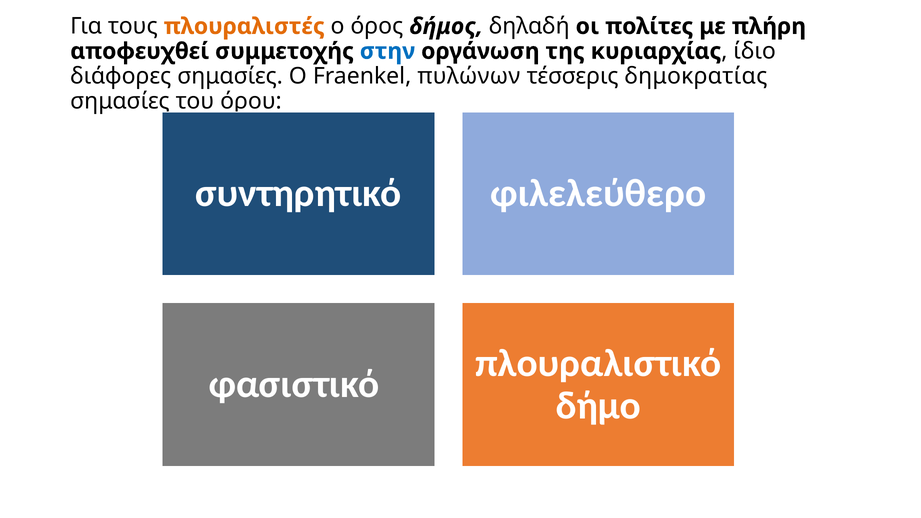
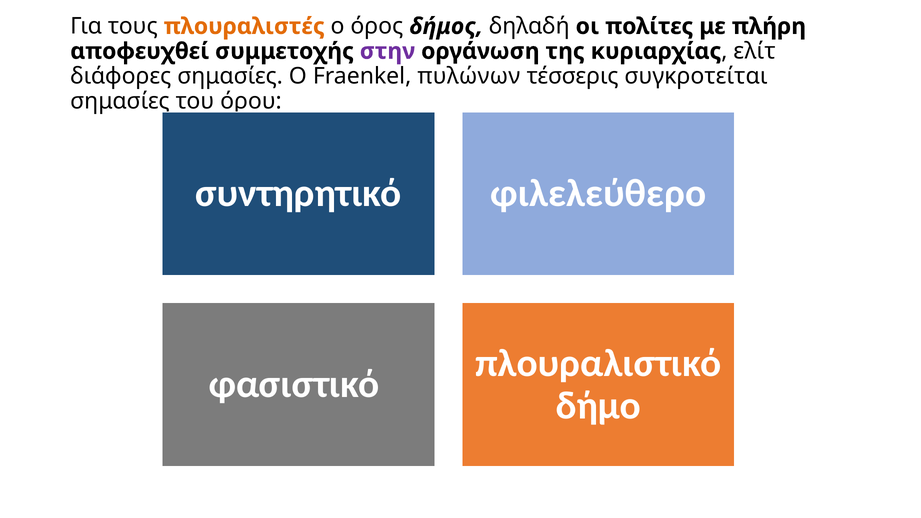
στην colour: blue -> purple
ίδιο: ίδιο -> ελίτ
δημοκρατίας: δημοκρατίας -> συγκροτείται
